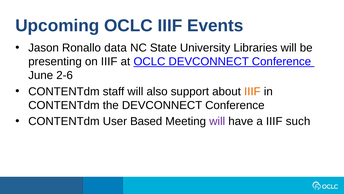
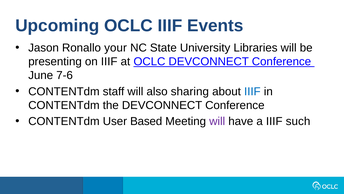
data: data -> your
2-6: 2-6 -> 7-6
support: support -> sharing
IIIF at (252, 91) colour: orange -> blue
